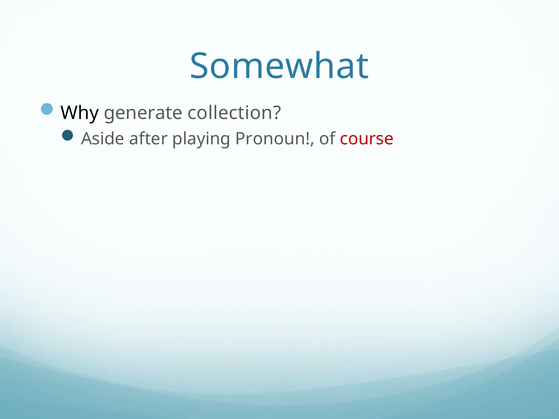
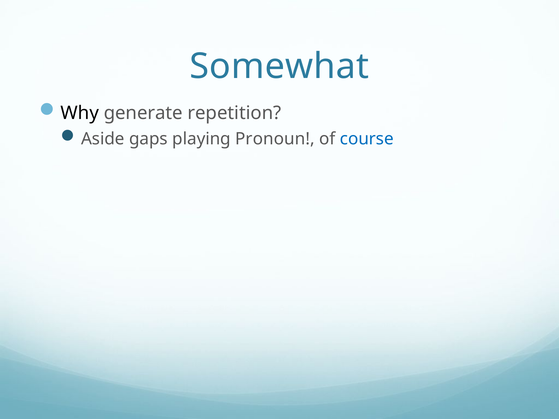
collection: collection -> repetition
after: after -> gaps
course colour: red -> blue
